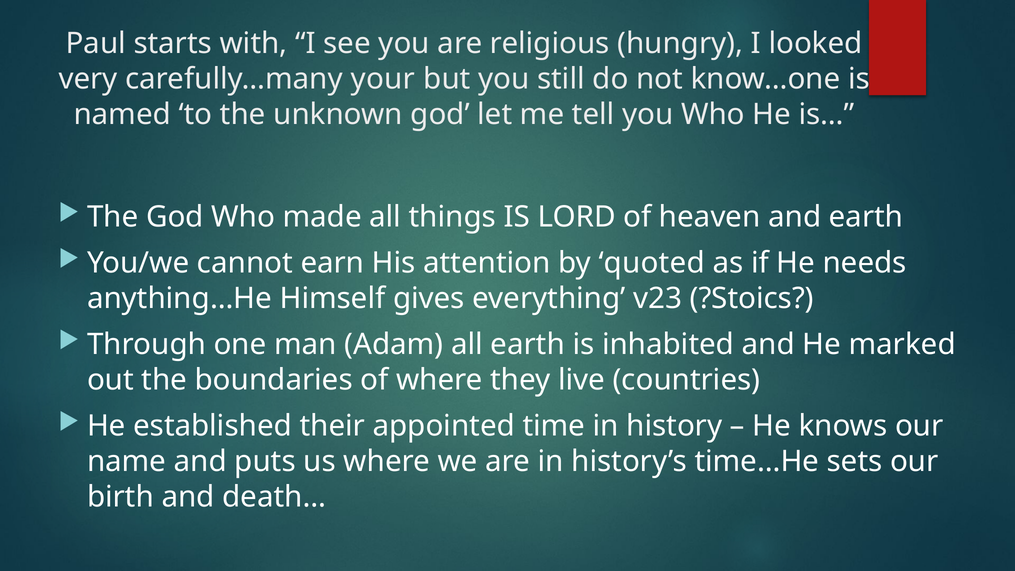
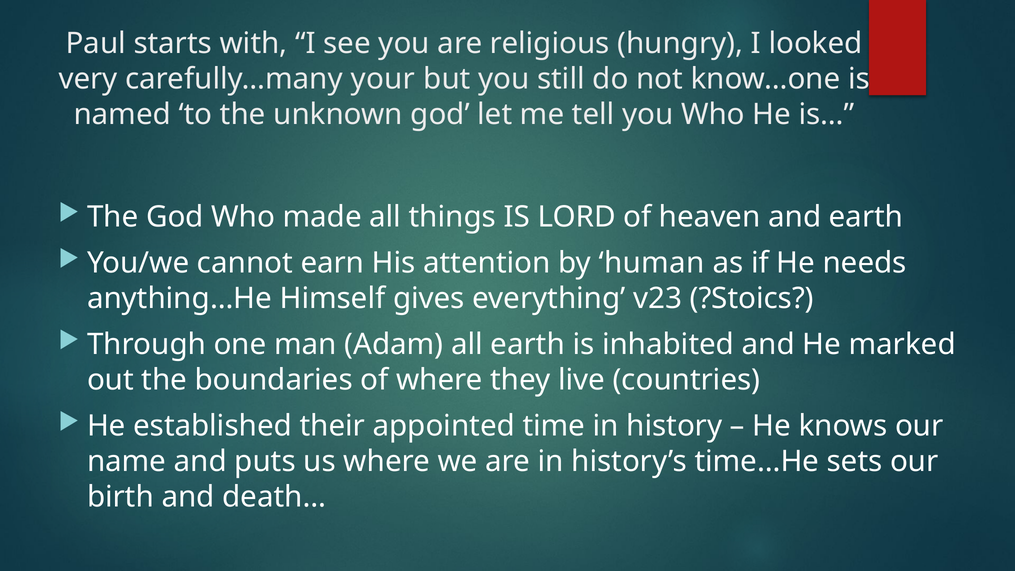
quoted: quoted -> human
